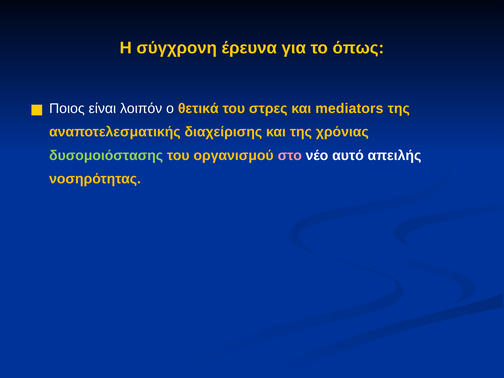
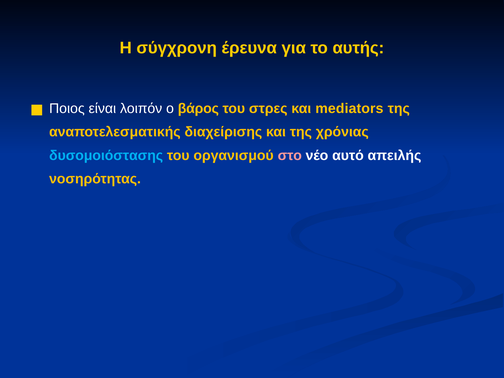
όπως: όπως -> αυτής
θετικά: θετικά -> βάρος
δυσομοιόστασης colour: light green -> light blue
